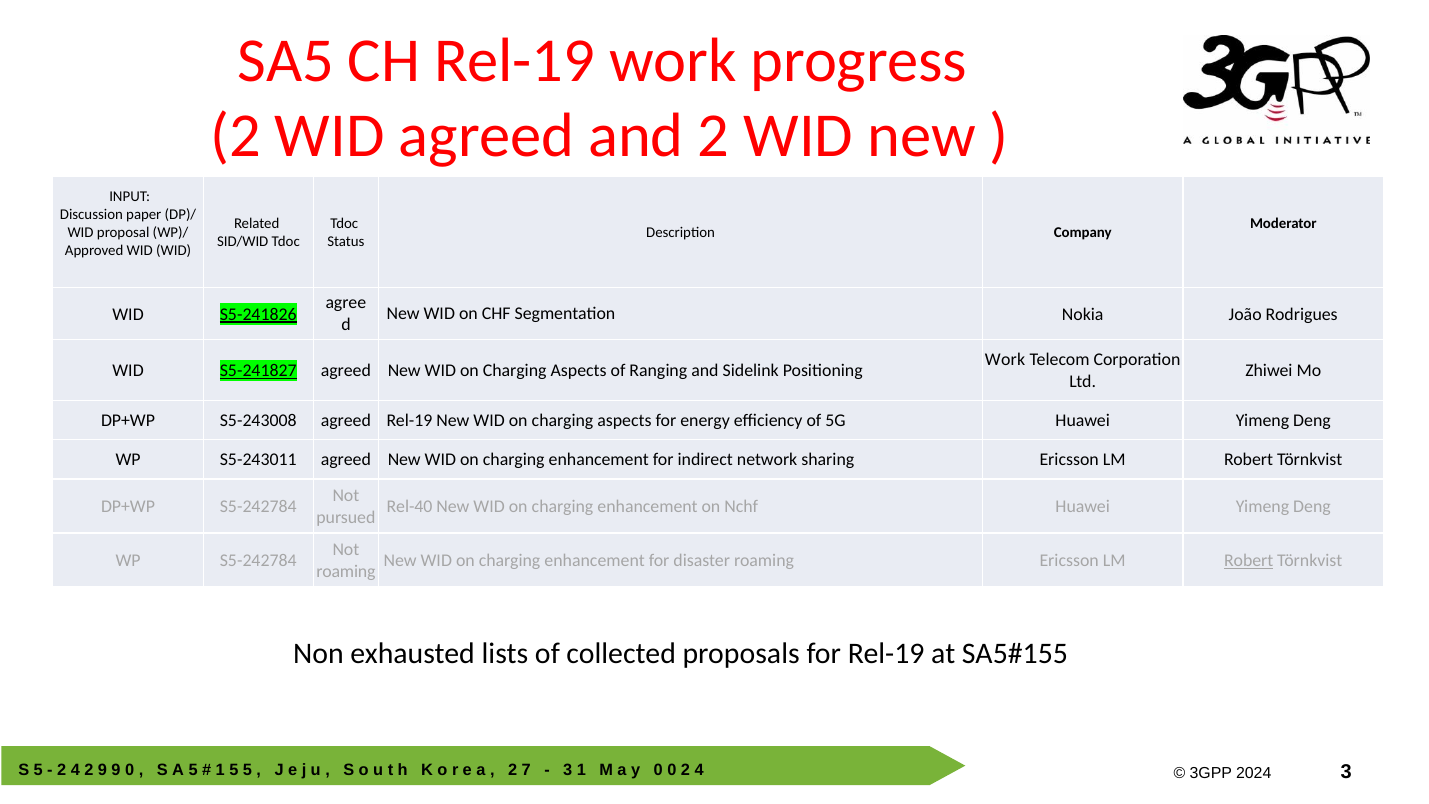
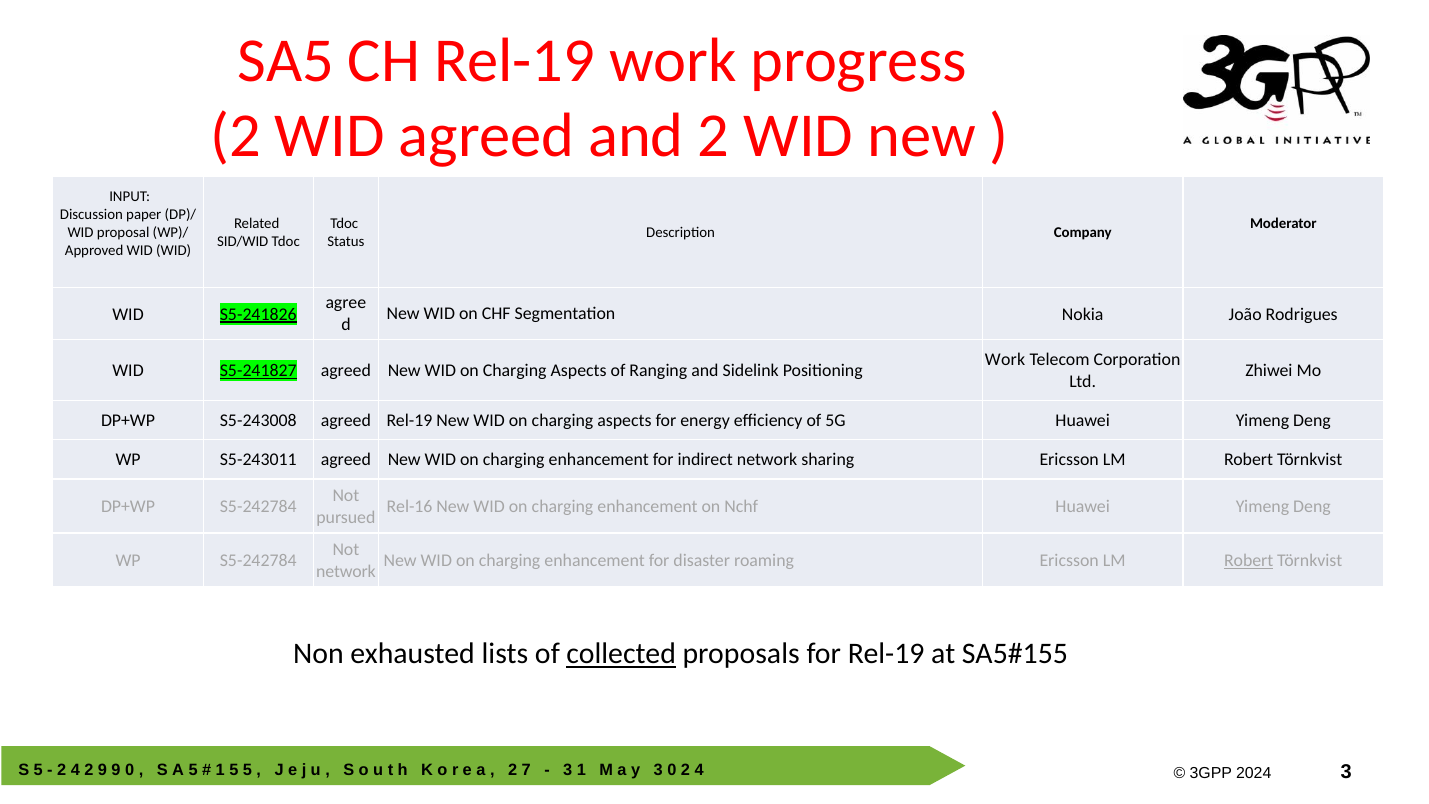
Rel-40: Rel-40 -> Rel-16
roaming at (346, 571): roaming -> network
collected underline: none -> present
0 at (658, 770): 0 -> 3
